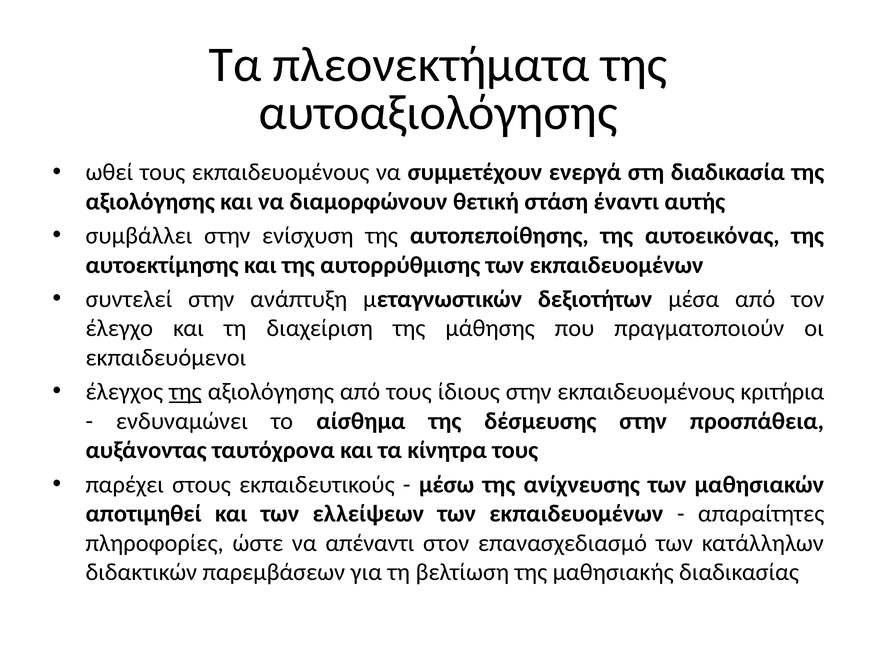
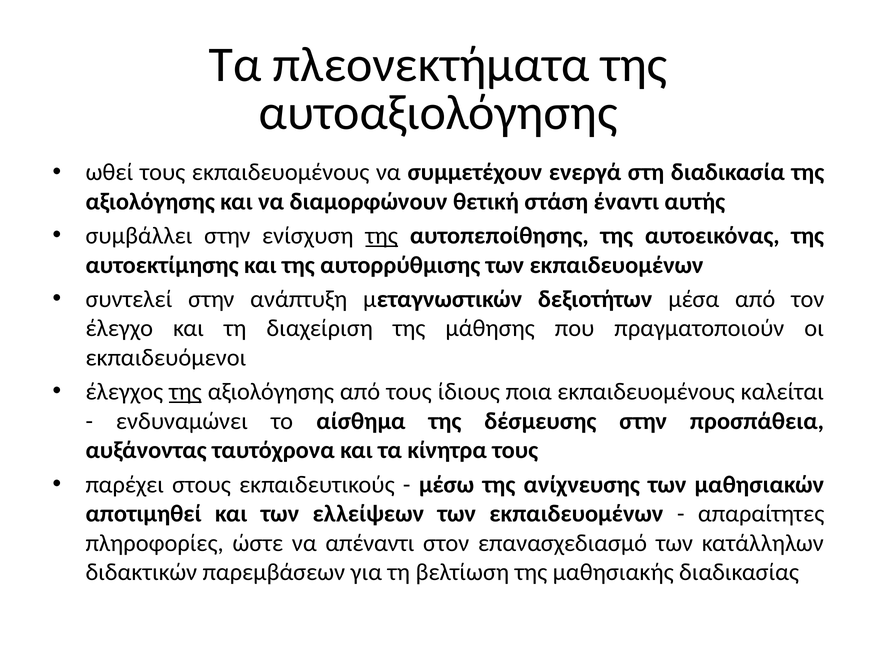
της at (382, 236) underline: none -> present
ίδιους στην: στην -> ποια
κριτήρια: κριτήρια -> καλείται
